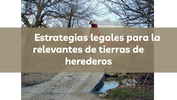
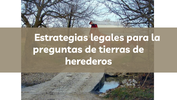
relevantes: relevantes -> preguntas
